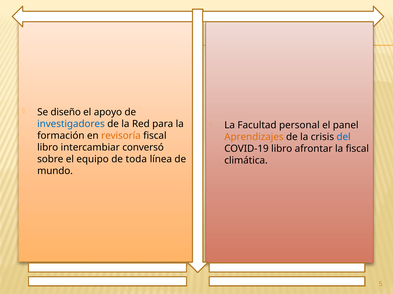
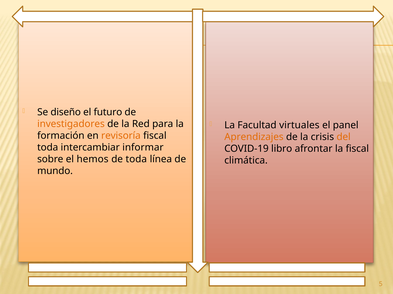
apoyo: apoyo -> futuro
investigadores colour: blue -> orange
personal: personal -> virtuales
del colour: blue -> orange
libro at (48, 148): libro -> toda
conversó: conversó -> informar
equipo: equipo -> hemos
